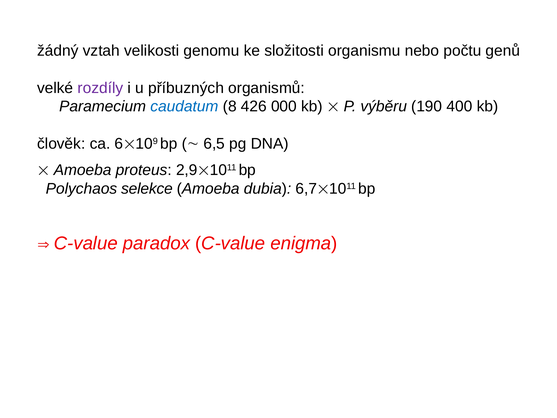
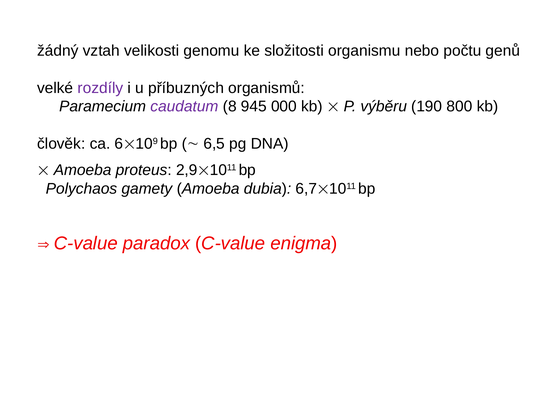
caudatum colour: blue -> purple
426: 426 -> 945
400: 400 -> 800
selekce: selekce -> gamety
